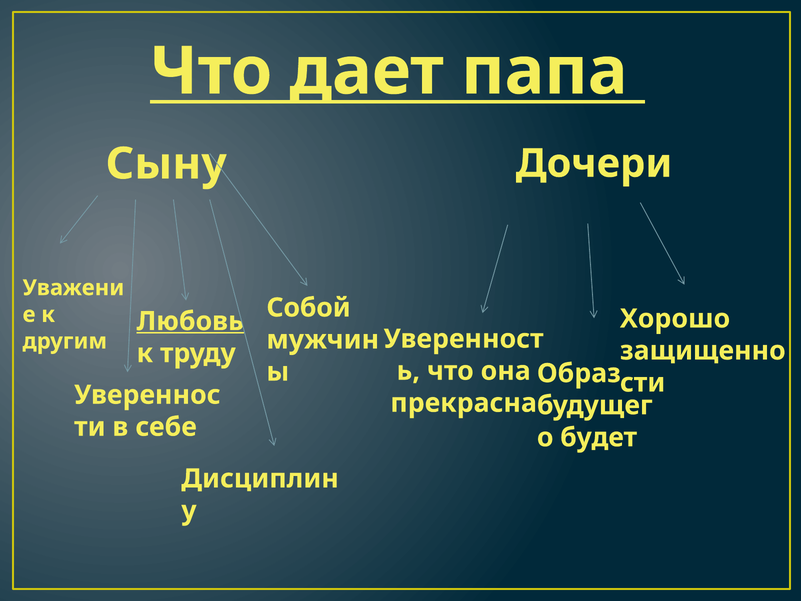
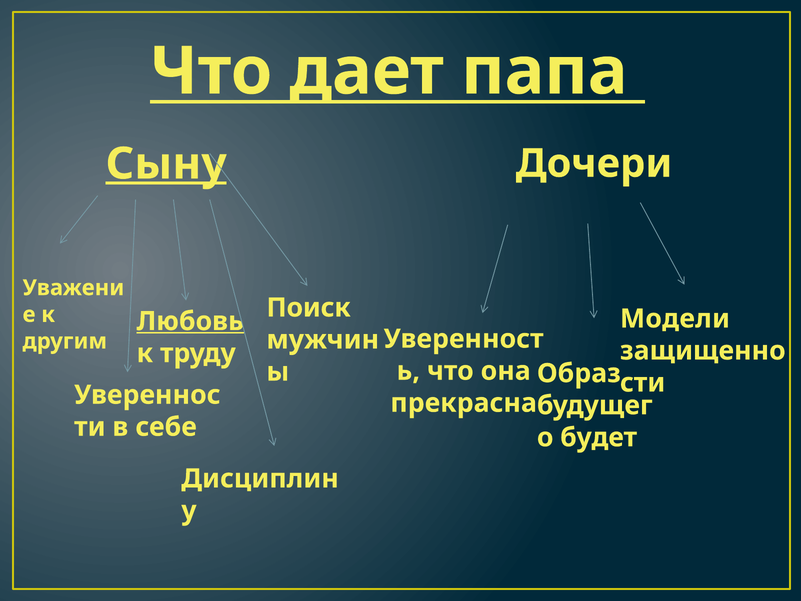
Сыну underline: none -> present
Собой: Собой -> Поиск
Хорошо: Хорошо -> Модели
